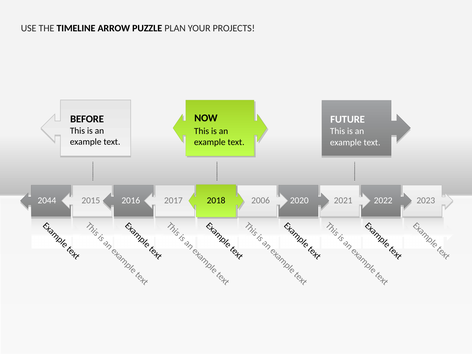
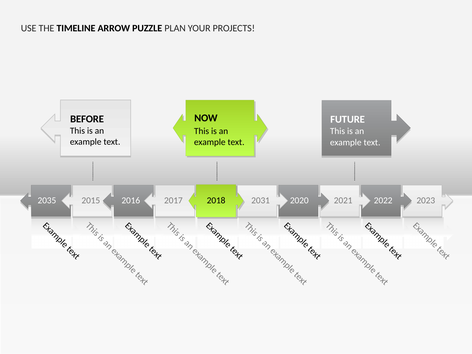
2044: 2044 -> 2035
2006: 2006 -> 2031
